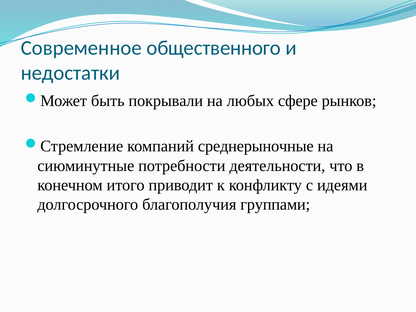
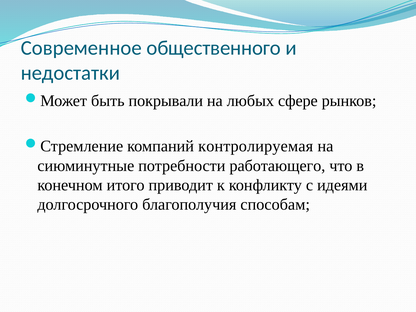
среднерыночные: среднерыночные -> контролируемая
деятельности: деятельности -> работающего
группами: группами -> способам
